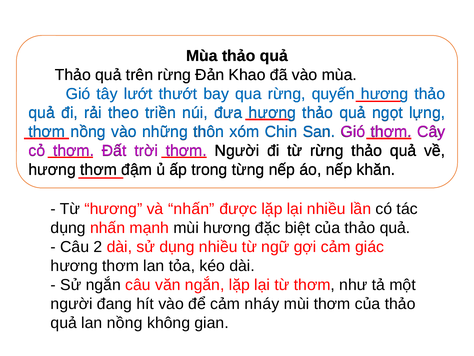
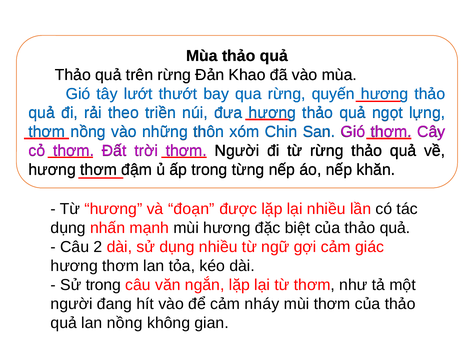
và nhấn: nhấn -> đoạn
Sử ngắn: ngắn -> trong
